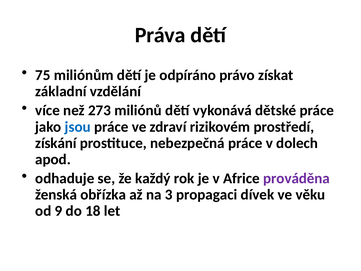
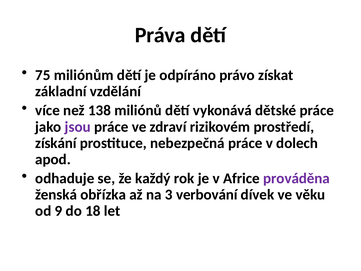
273: 273 -> 138
jsou colour: blue -> purple
propagaci: propagaci -> verbování
